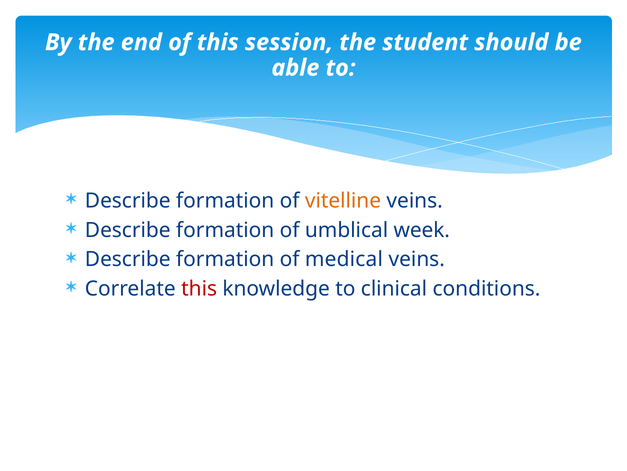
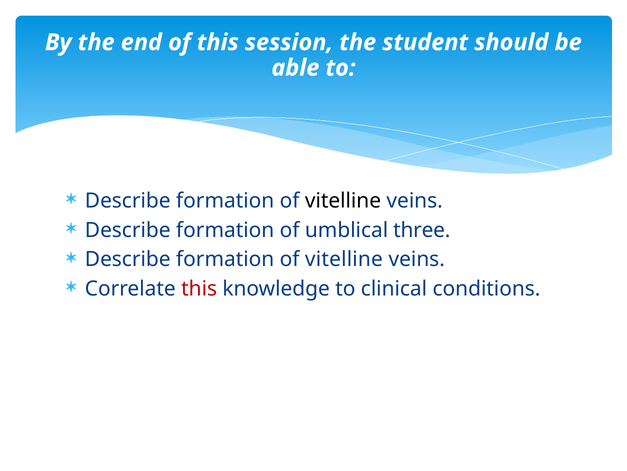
vitelline at (343, 201) colour: orange -> black
week: week -> three
medical at (344, 259): medical -> vitelline
